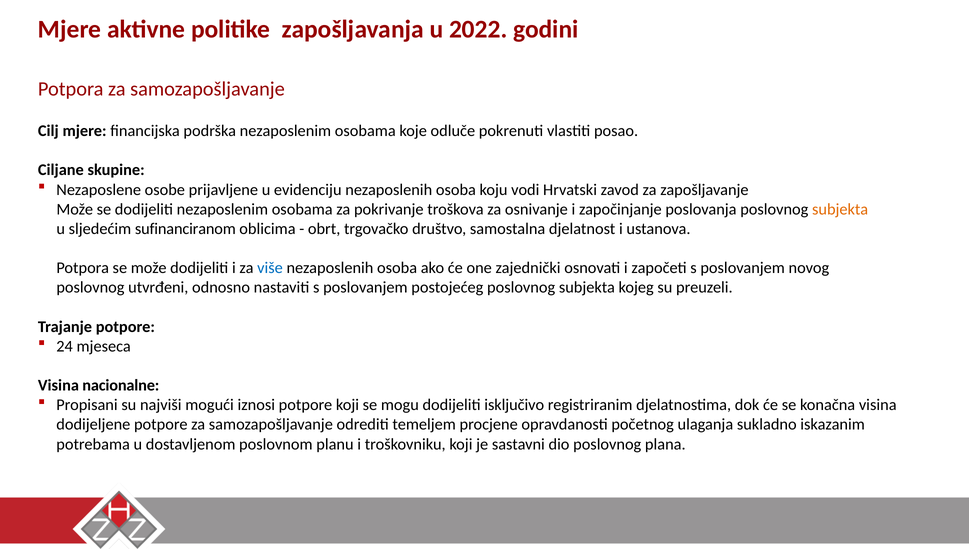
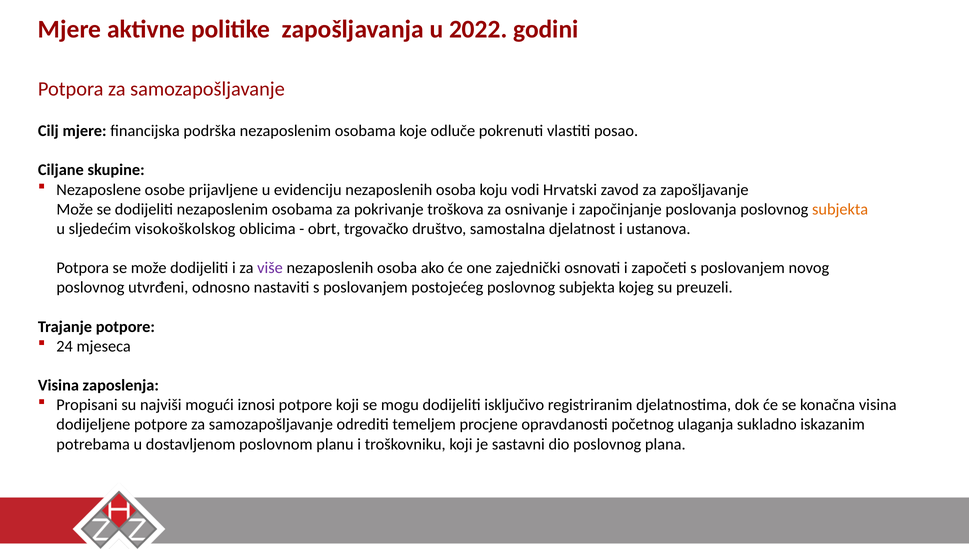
sufinanciranom: sufinanciranom -> visokoškolskog
više colour: blue -> purple
nacionalne: nacionalne -> zaposlenja
